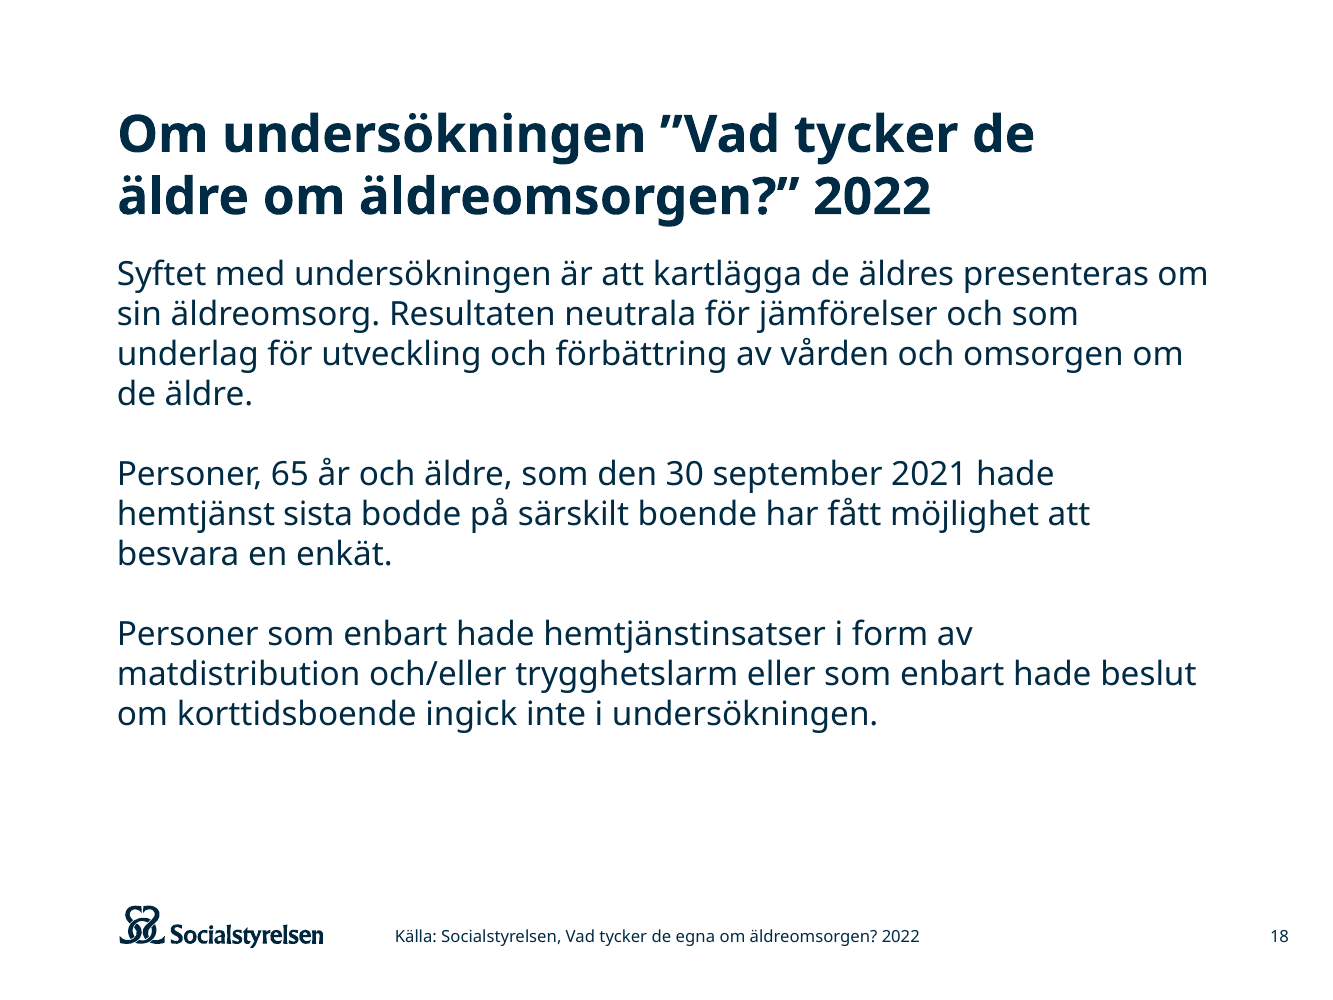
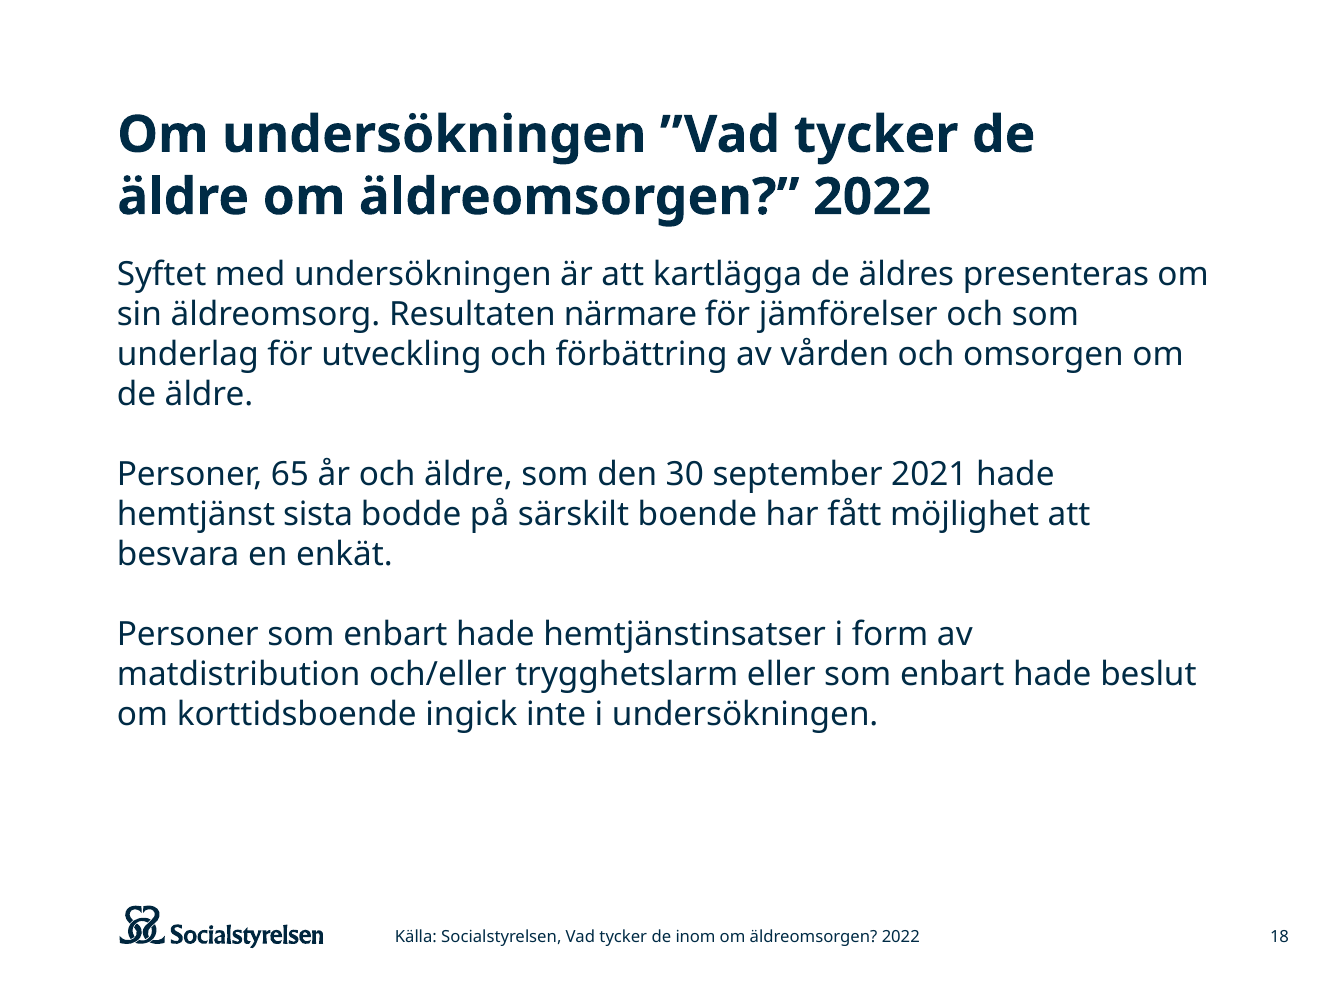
neutrala: neutrala -> närmare
egna: egna -> inom
